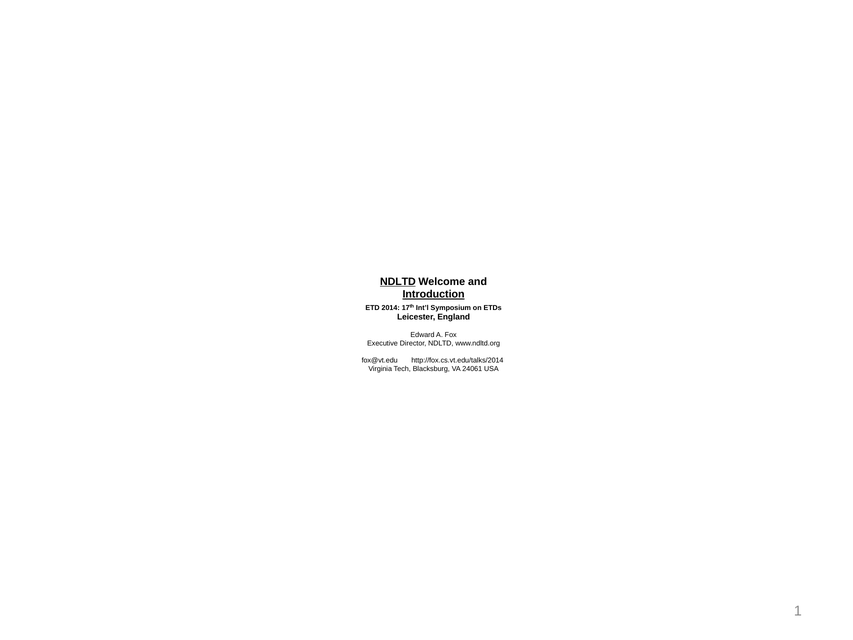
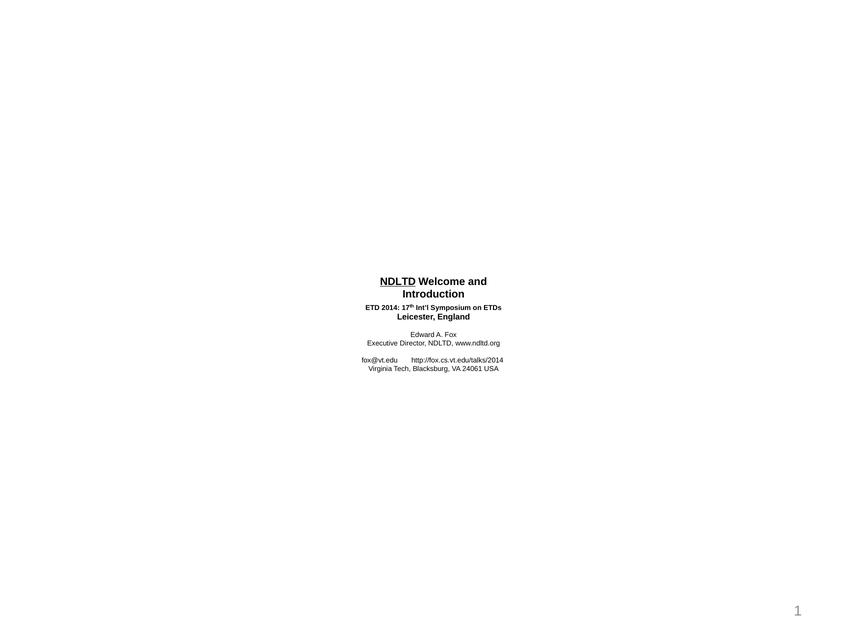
Introduction underline: present -> none
